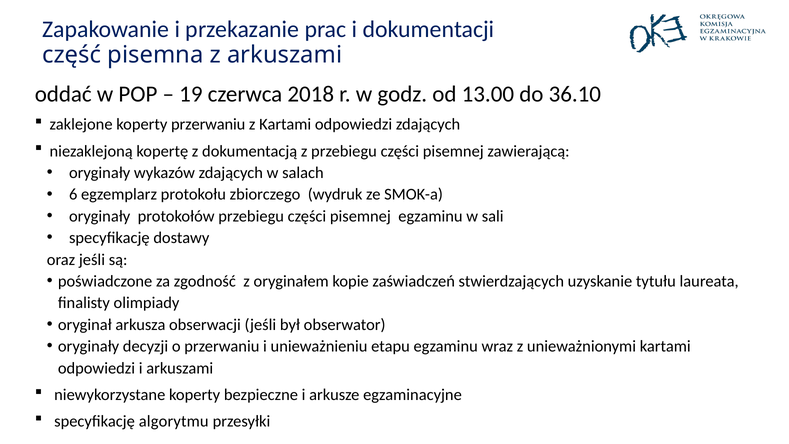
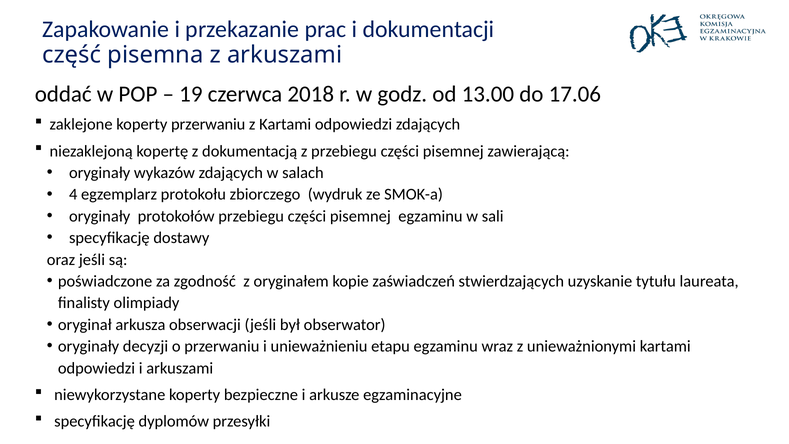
36.10: 36.10 -> 17.06
6: 6 -> 4
algorytmu: algorytmu -> dyplomów
